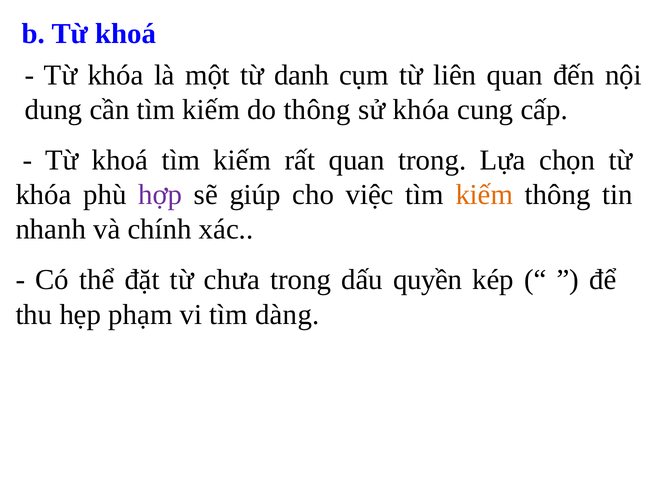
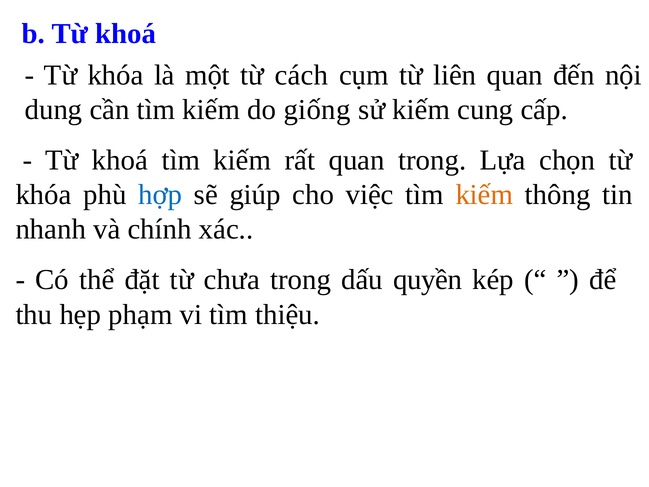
danh: danh -> cách
do thông: thông -> giống
sử khóa: khóa -> kiếm
hợp colour: purple -> blue
dàng: dàng -> thiệu
